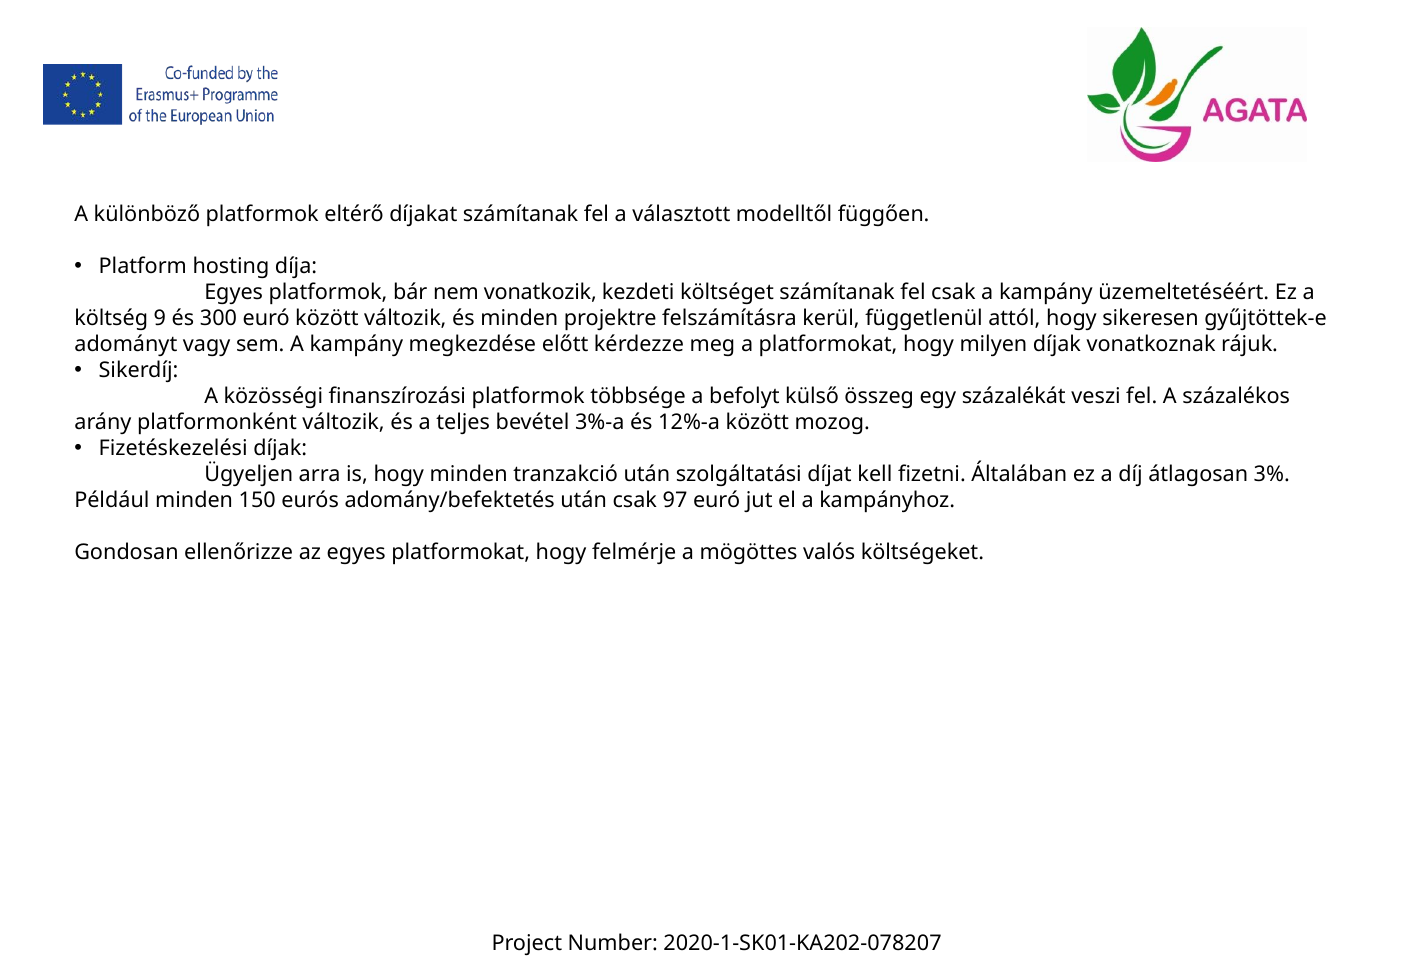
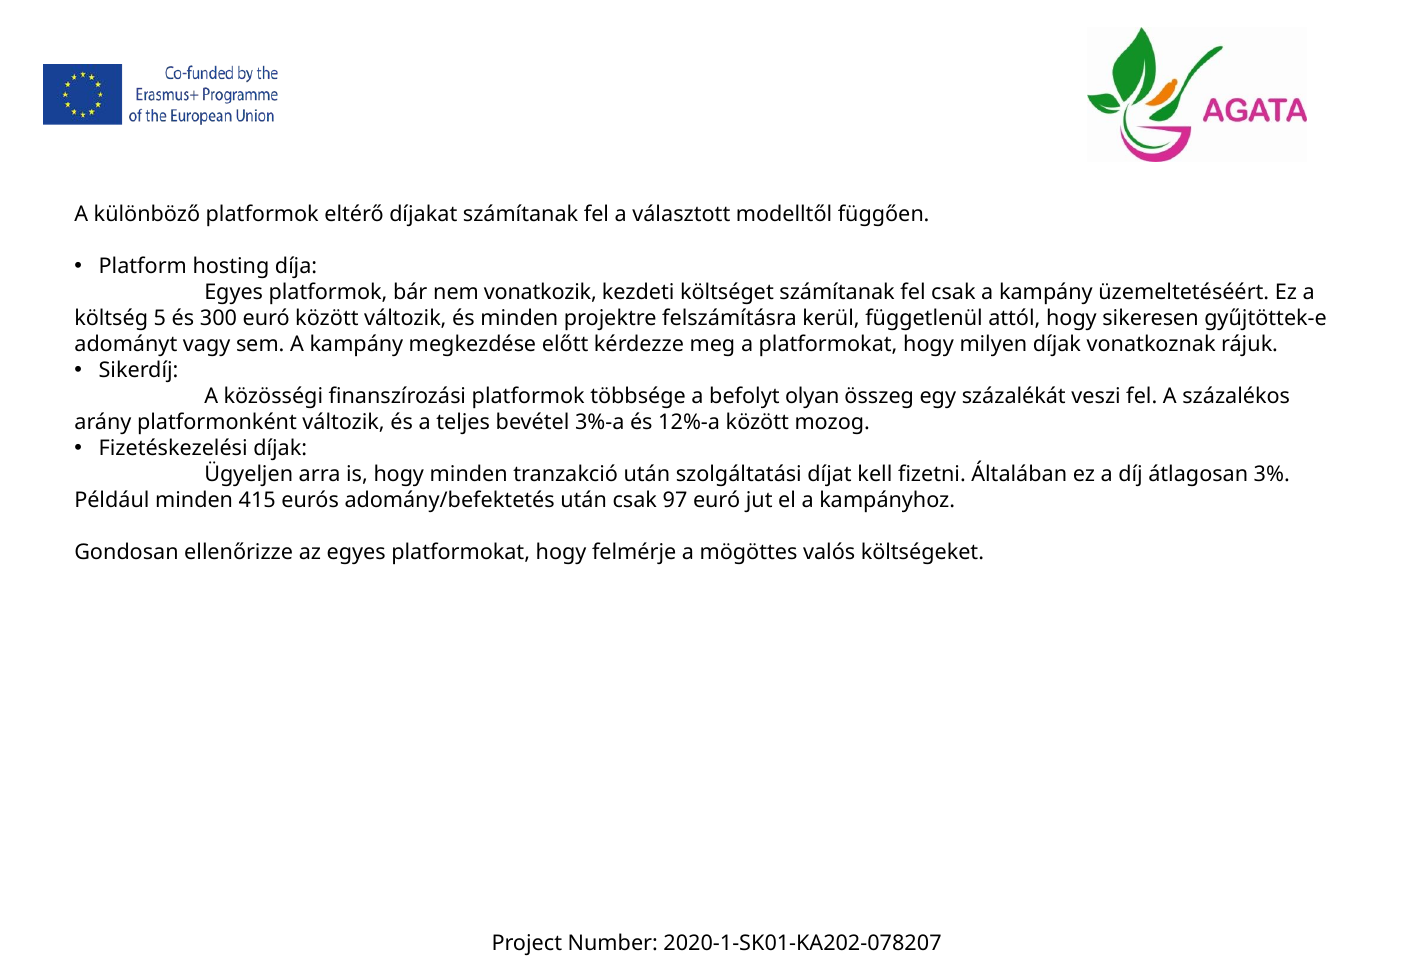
9: 9 -> 5
külső: külső -> olyan
150: 150 -> 415
